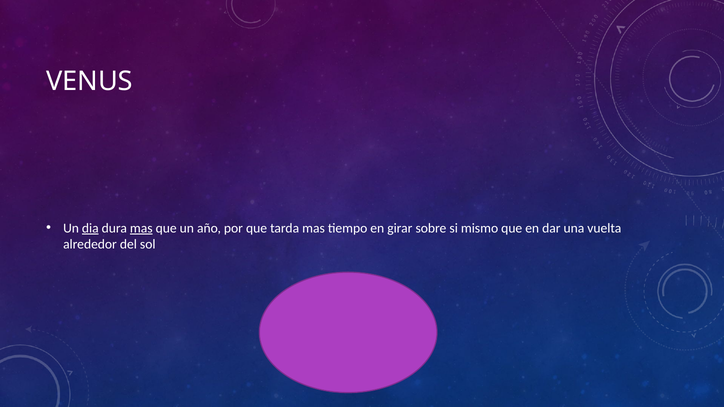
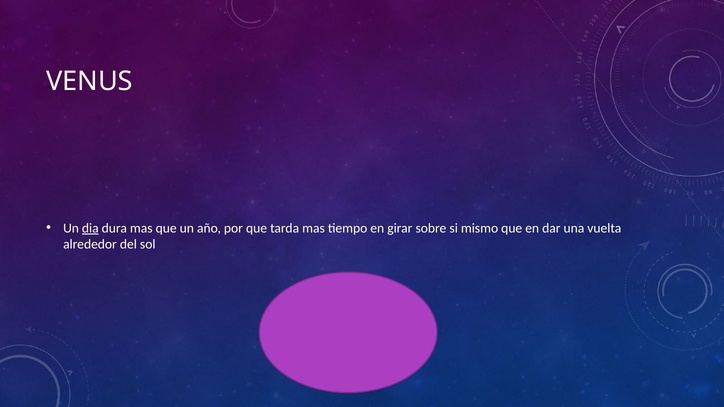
mas at (141, 228) underline: present -> none
